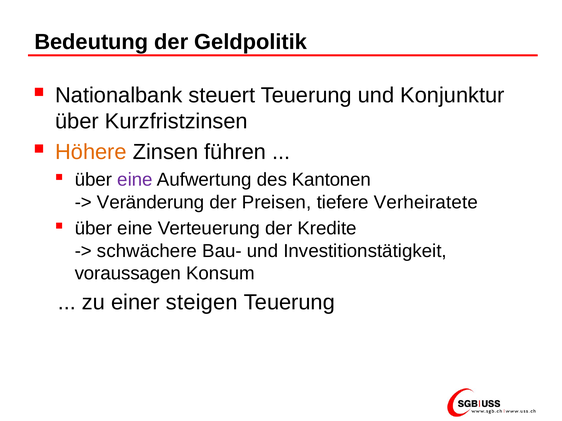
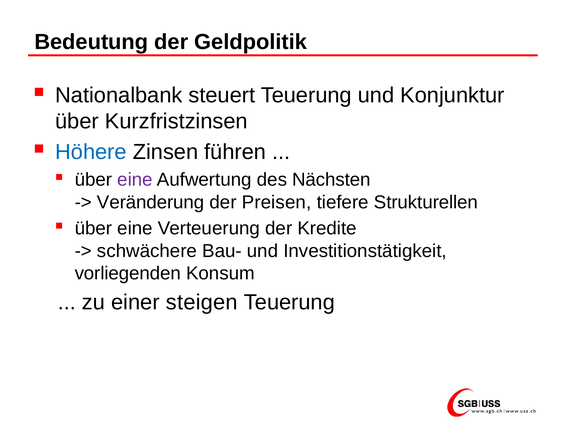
Höhere colour: orange -> blue
Kantonen: Kantonen -> Nächsten
Verheiratete: Verheiratete -> Strukturellen
voraussagen: voraussagen -> vorliegenden
